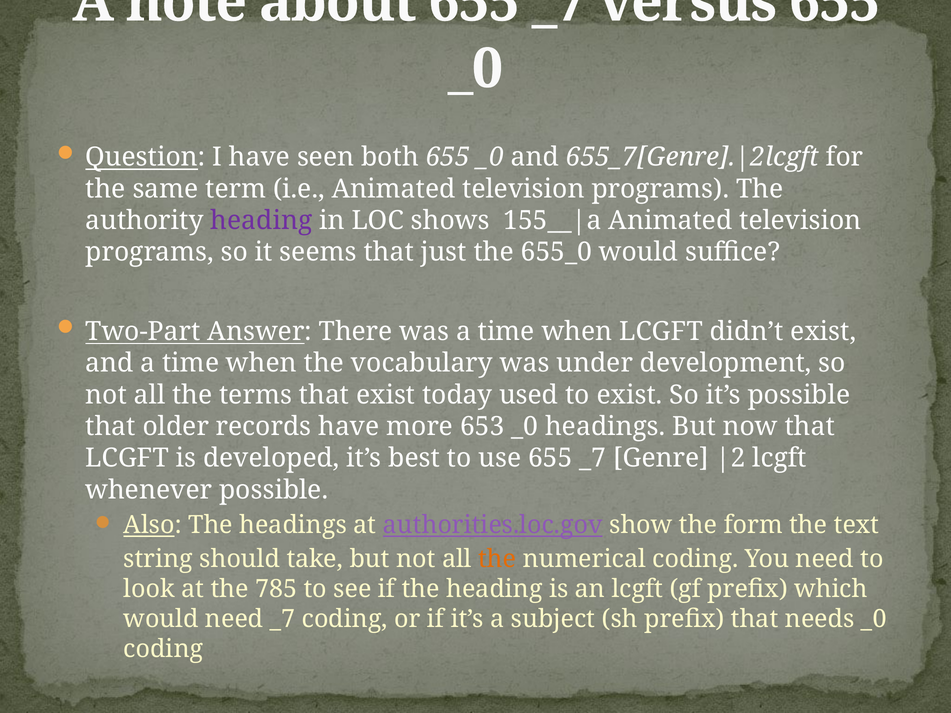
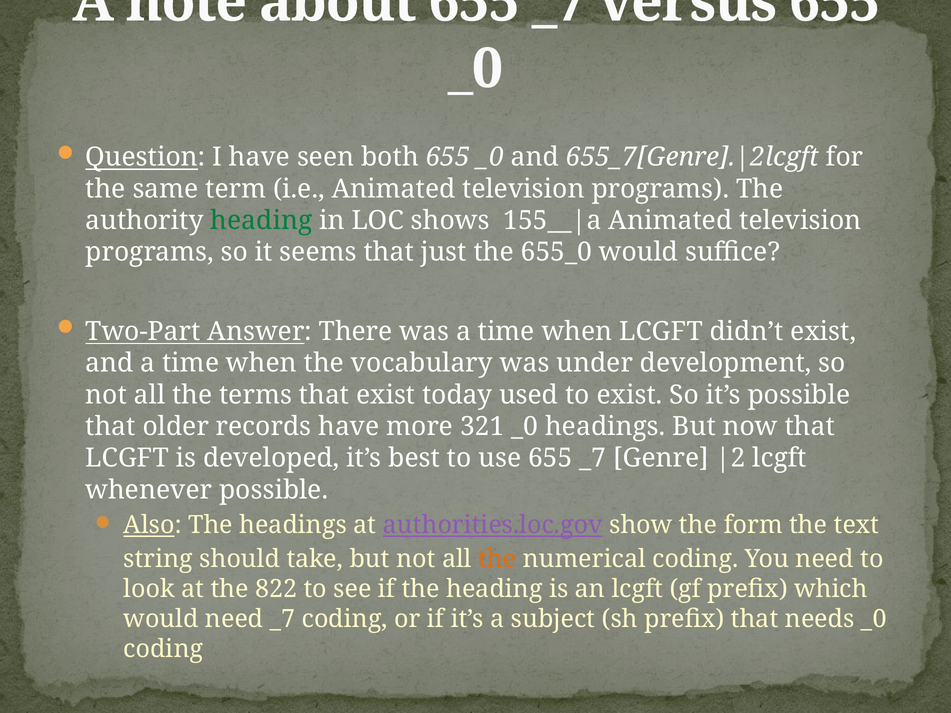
heading at (261, 221) colour: purple -> green
653: 653 -> 321
785: 785 -> 822
